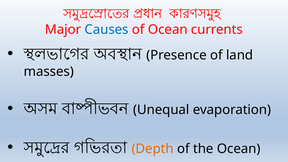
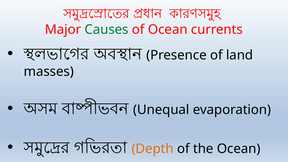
Causes colour: blue -> green
